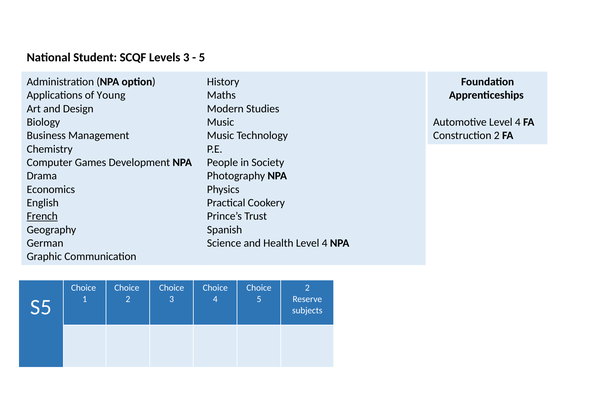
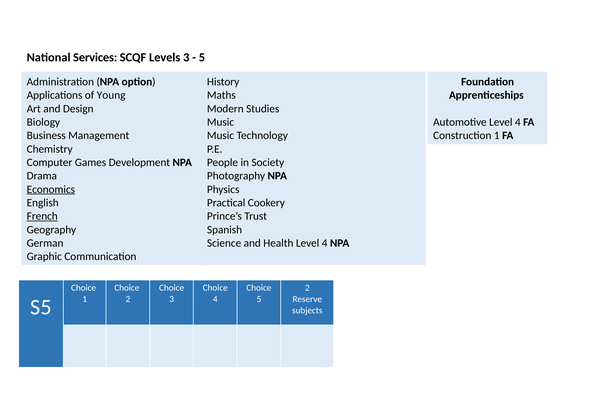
Student: Student -> Services
Construction 2: 2 -> 1
Economics underline: none -> present
